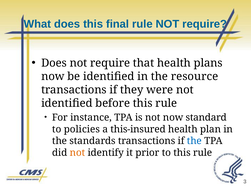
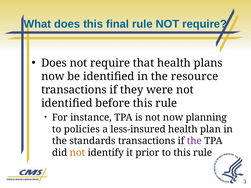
standard: standard -> planning
this-insured: this-insured -> less-insured
the at (194, 141) colour: blue -> purple
